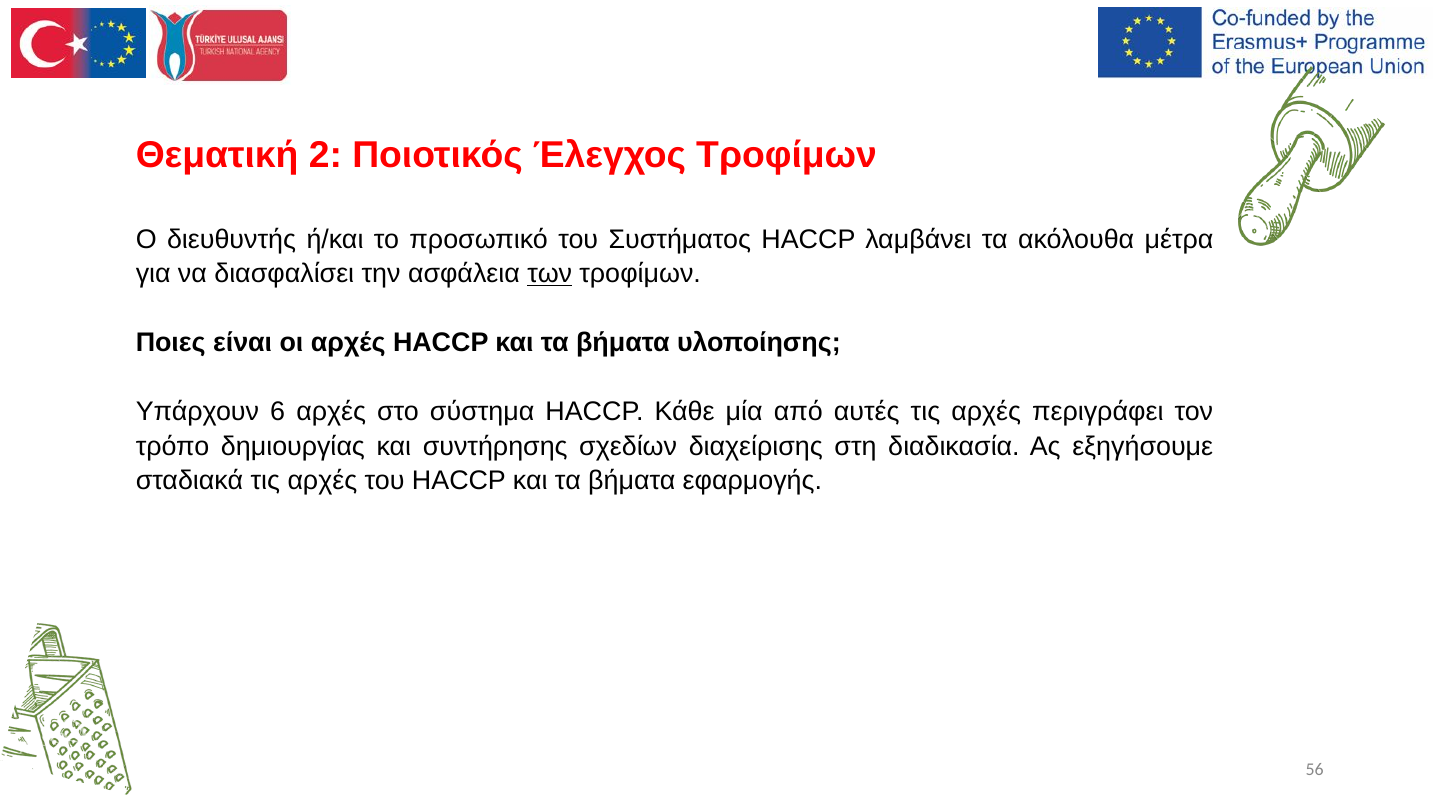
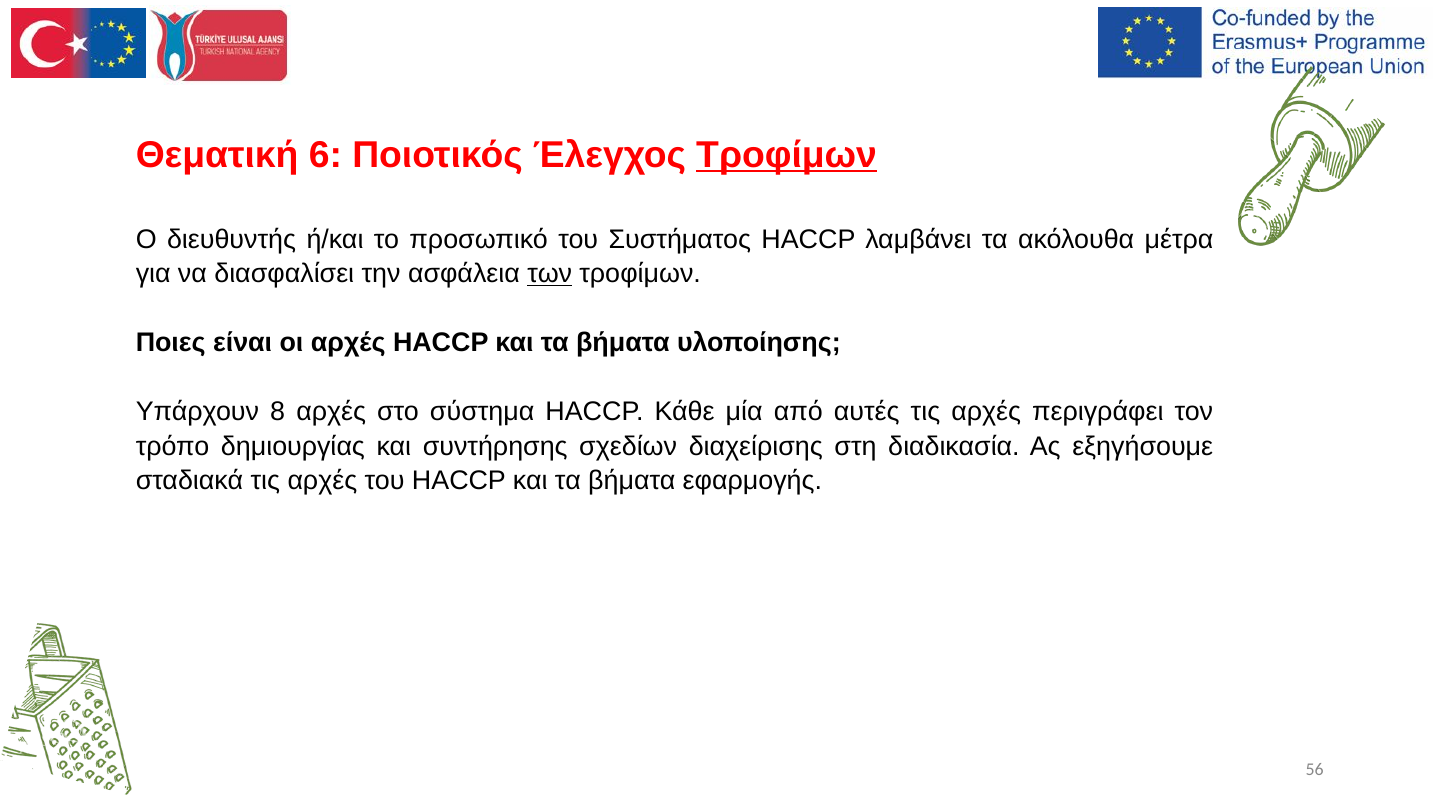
2: 2 -> 6
Τροφίμων at (787, 155) underline: none -> present
6: 6 -> 8
